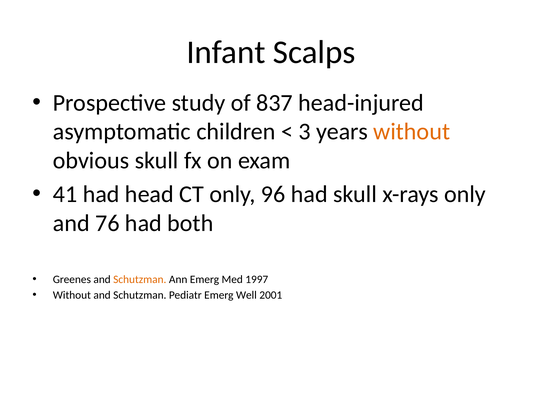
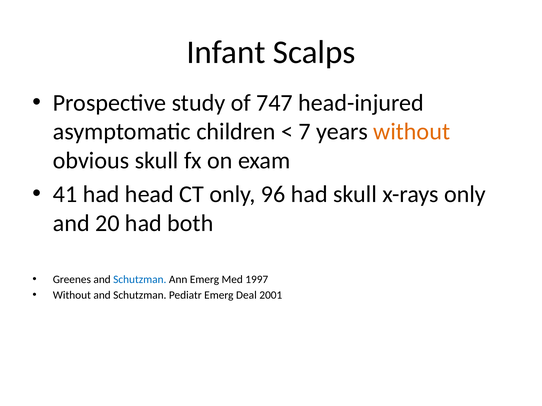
837: 837 -> 747
3: 3 -> 7
76: 76 -> 20
Schutzman at (140, 280) colour: orange -> blue
Well: Well -> Deal
